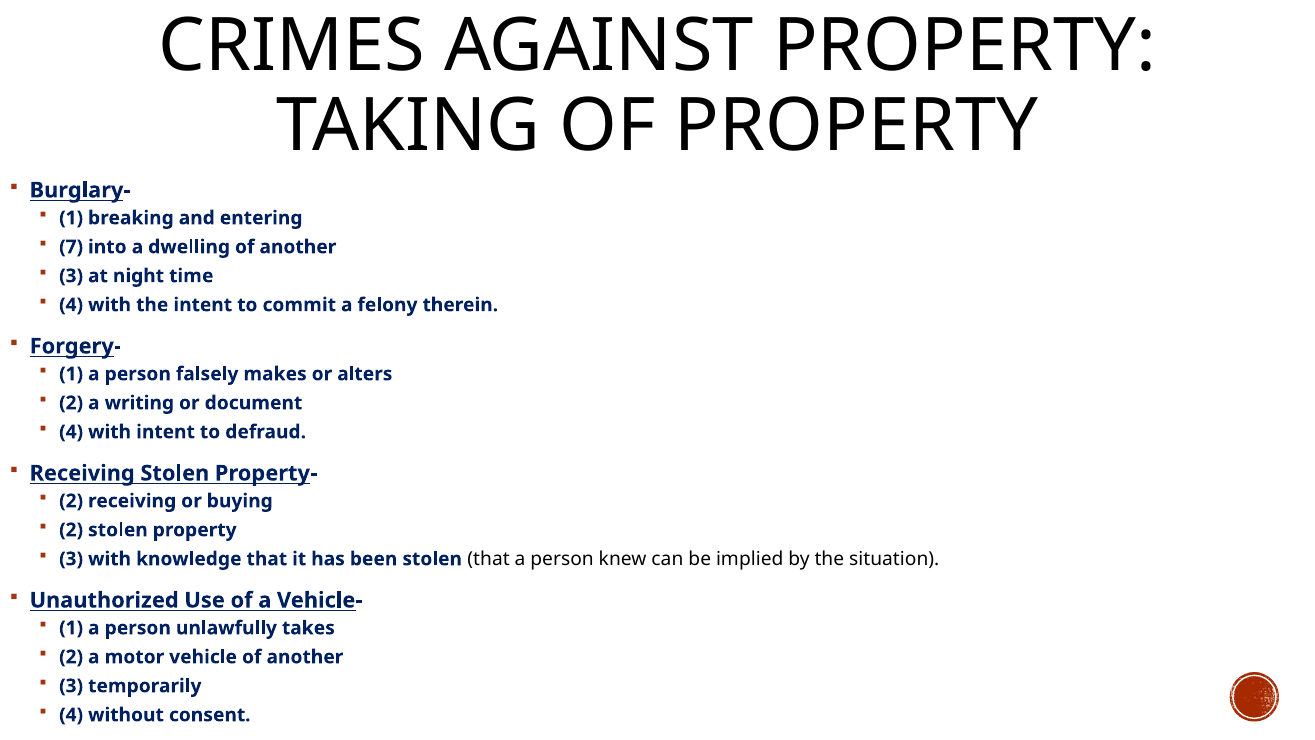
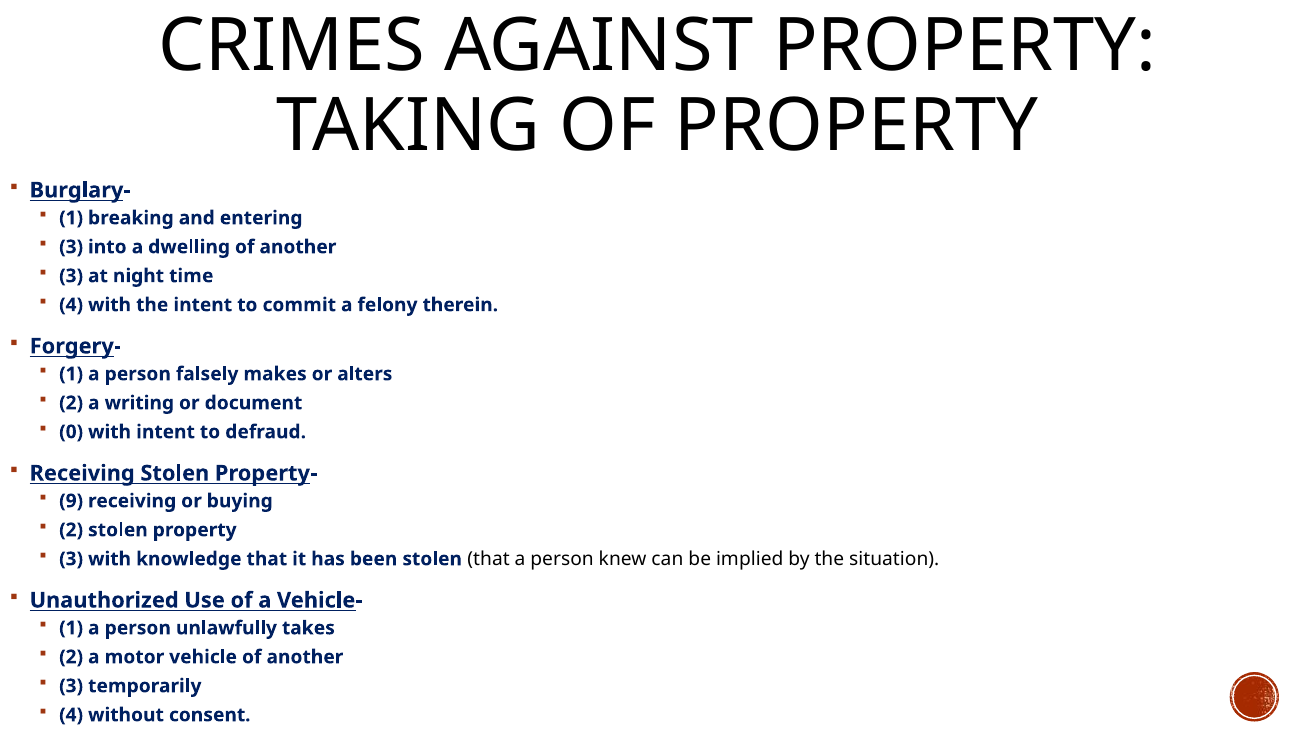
7 at (71, 247): 7 -> 3
4 at (71, 432): 4 -> 0
2 at (71, 501): 2 -> 9
